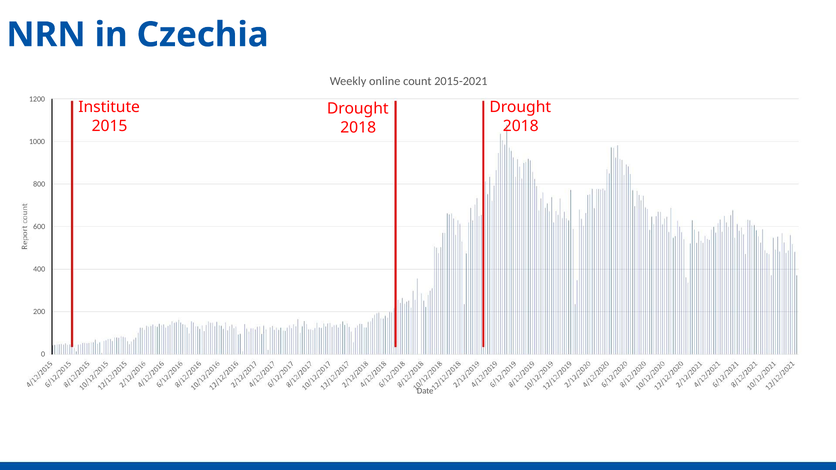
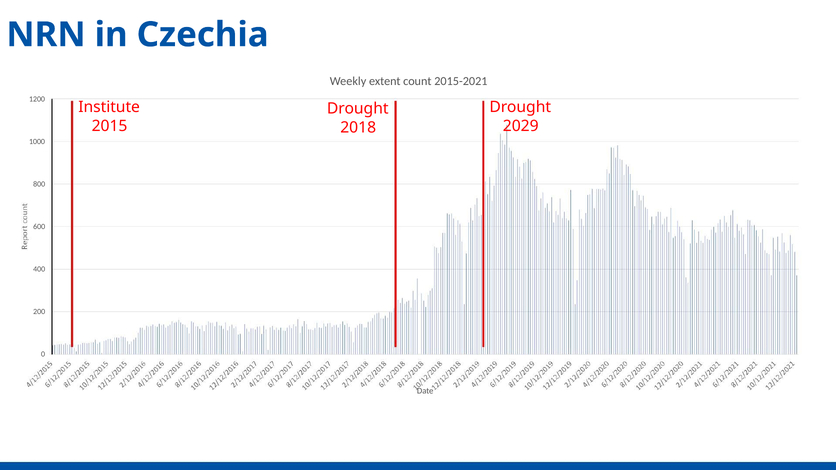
online: online -> extent
2018 at (521, 126): 2018 -> 2029
